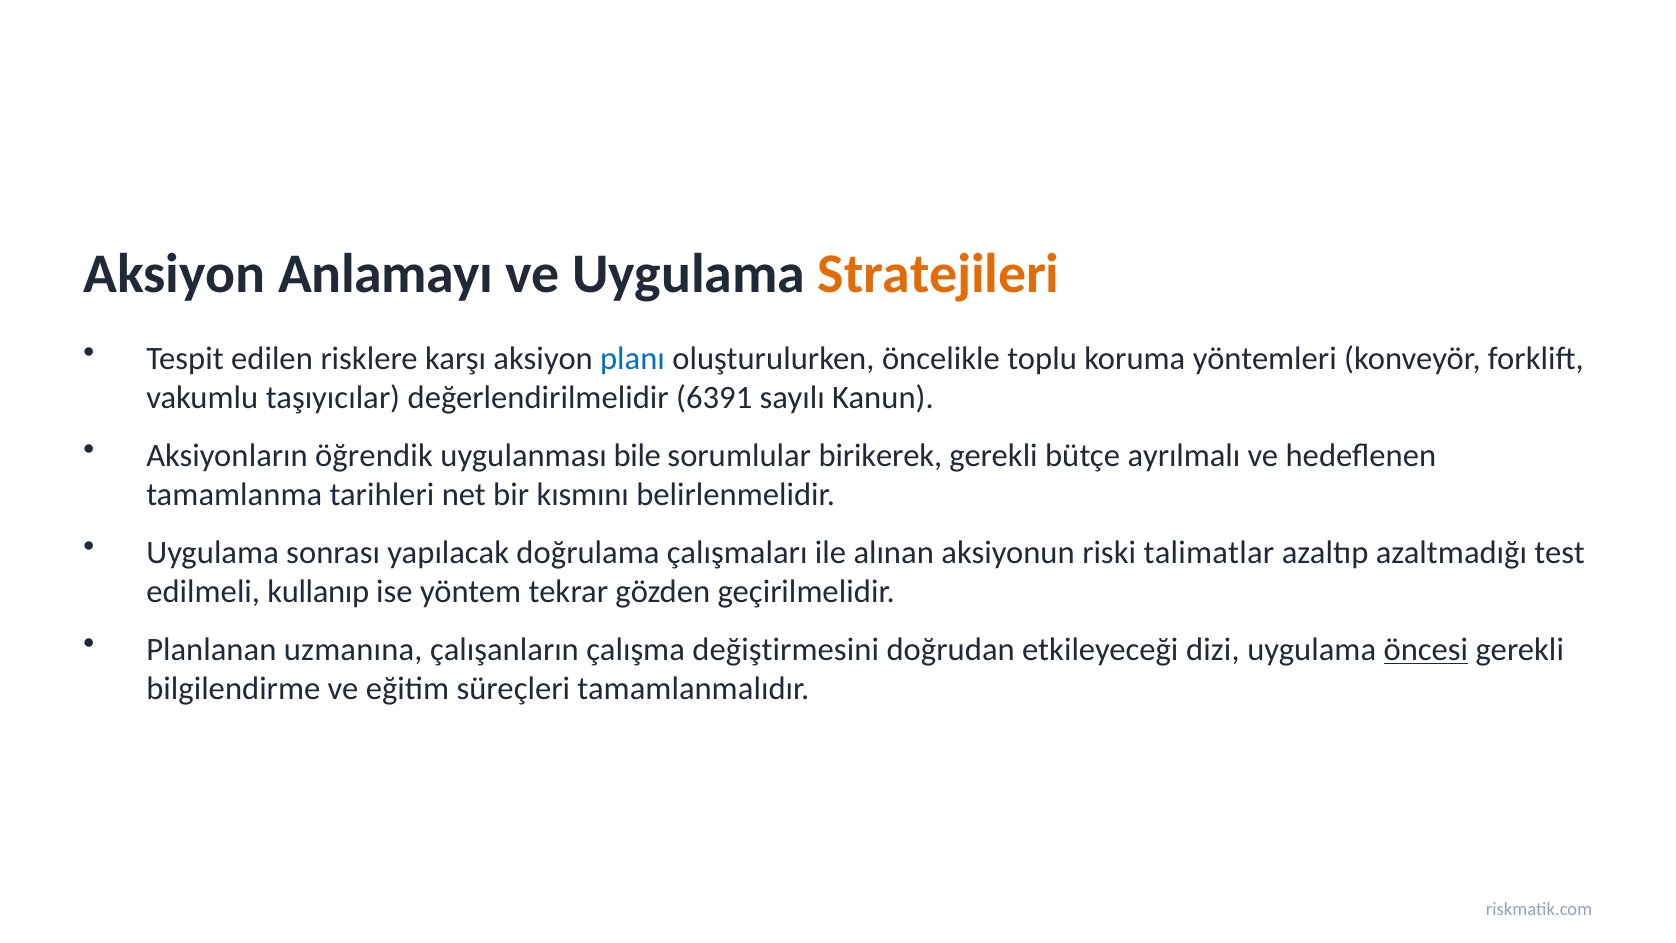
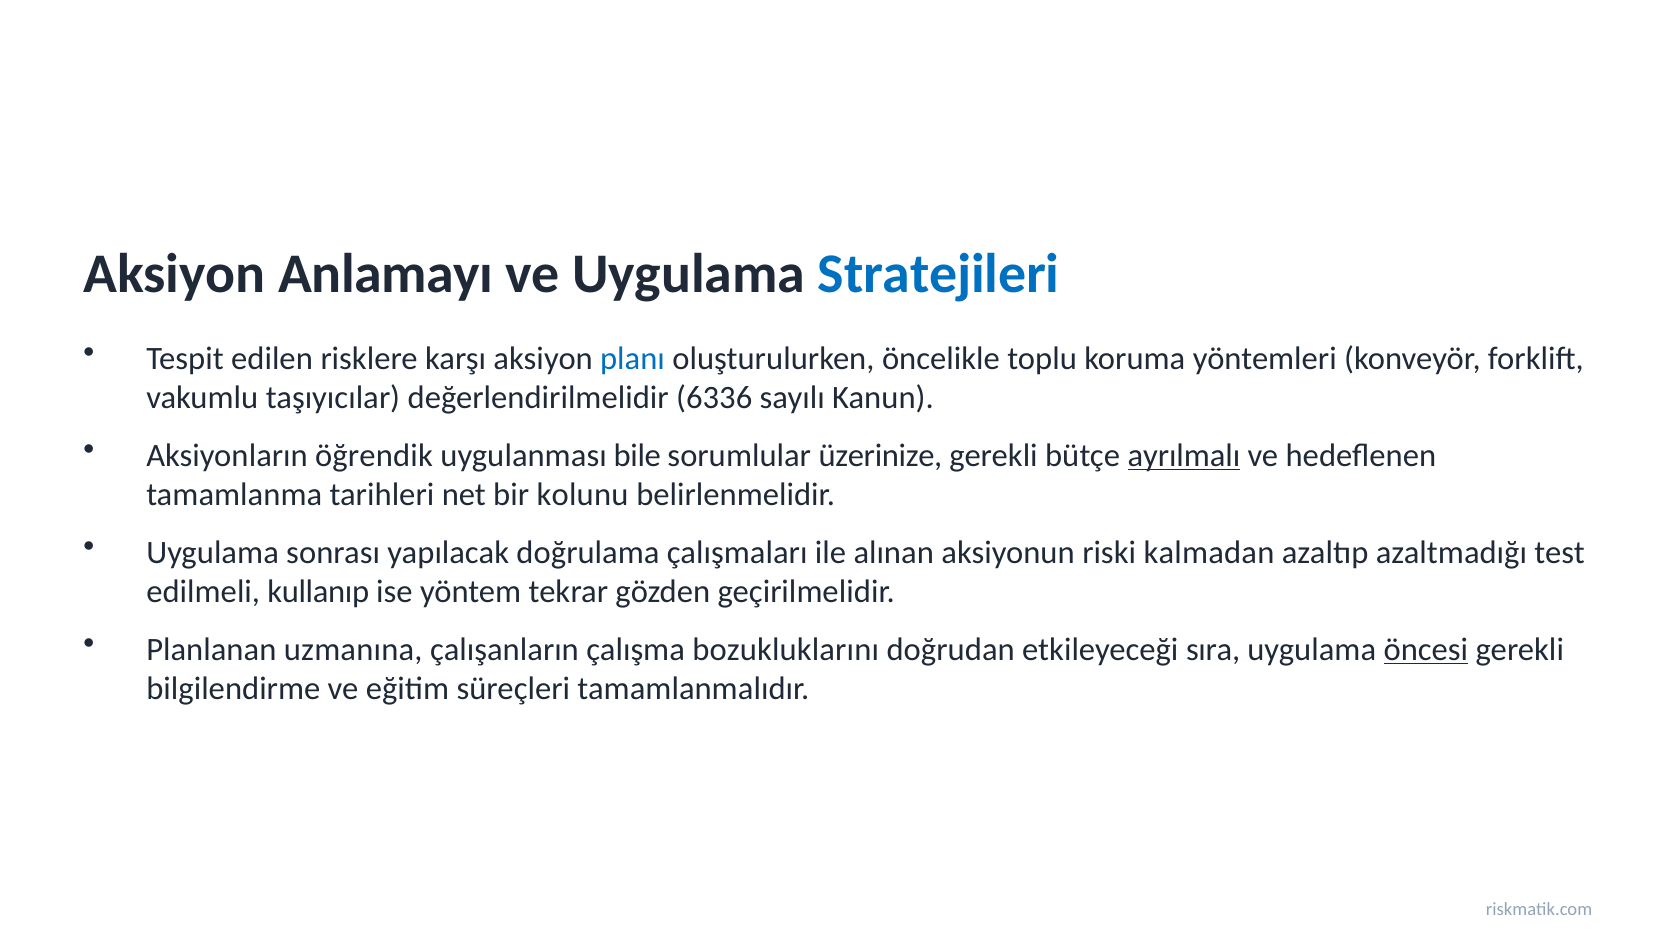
Stratejileri colour: orange -> blue
6391: 6391 -> 6336
birikerek: birikerek -> üzerinize
ayrılmalı underline: none -> present
kısmını: kısmını -> kolunu
talimatlar: talimatlar -> kalmadan
değiştirmesini: değiştirmesini -> bozukluklarını
dizi: dizi -> sıra
